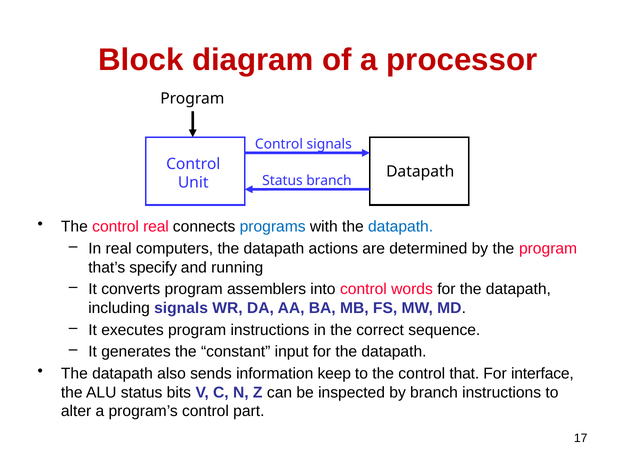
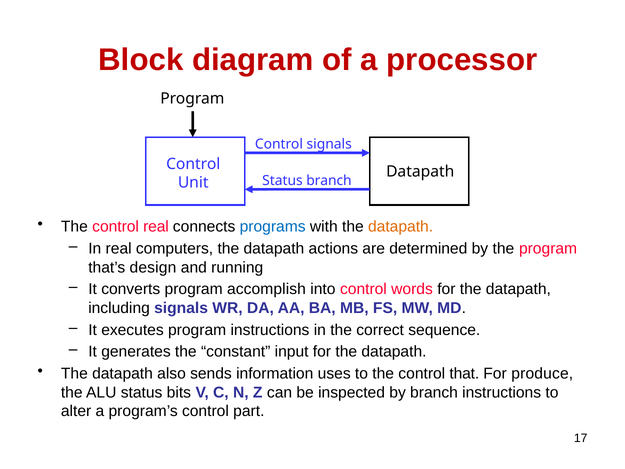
datapath at (401, 227) colour: blue -> orange
specify: specify -> design
assemblers: assemblers -> accomplish
keep: keep -> uses
interface: interface -> produce
